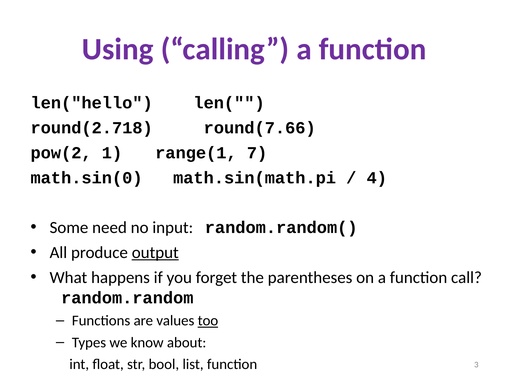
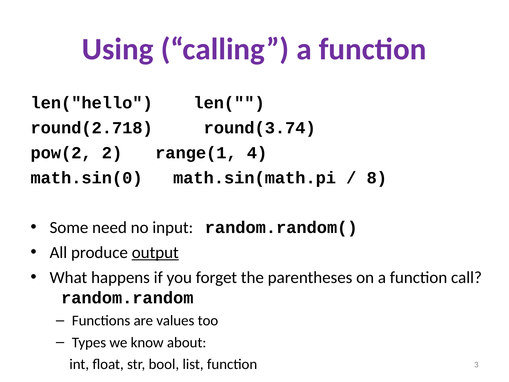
round(7.66: round(7.66 -> round(3.74
1: 1 -> 2
7: 7 -> 4
4: 4 -> 8
too underline: present -> none
